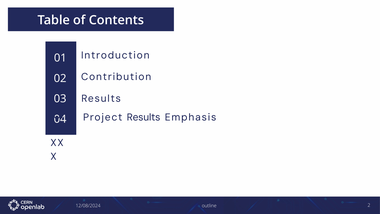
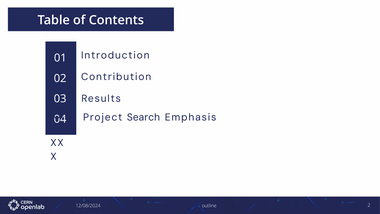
Project Results: Results -> Search
